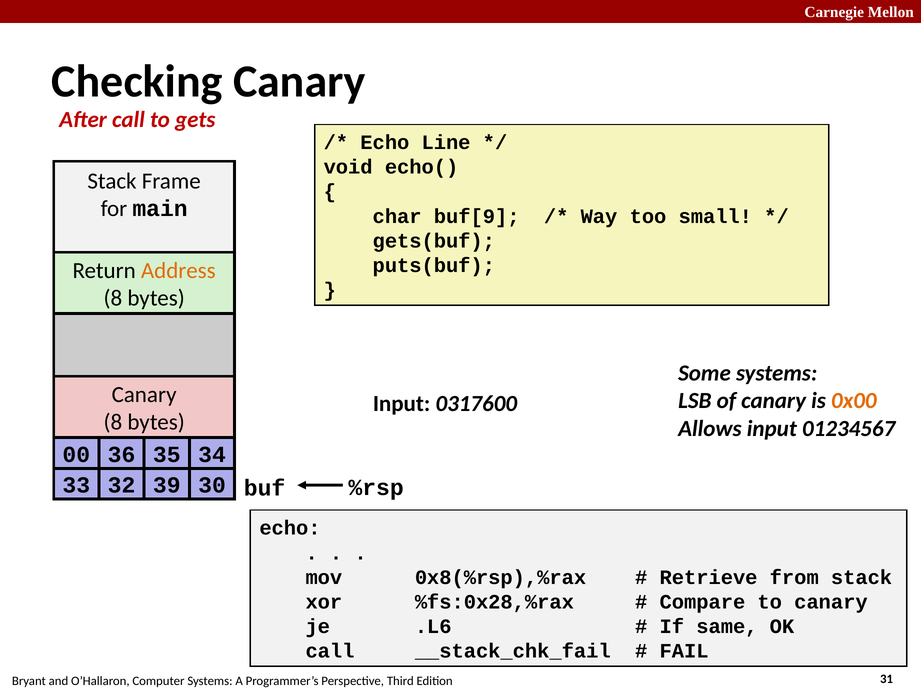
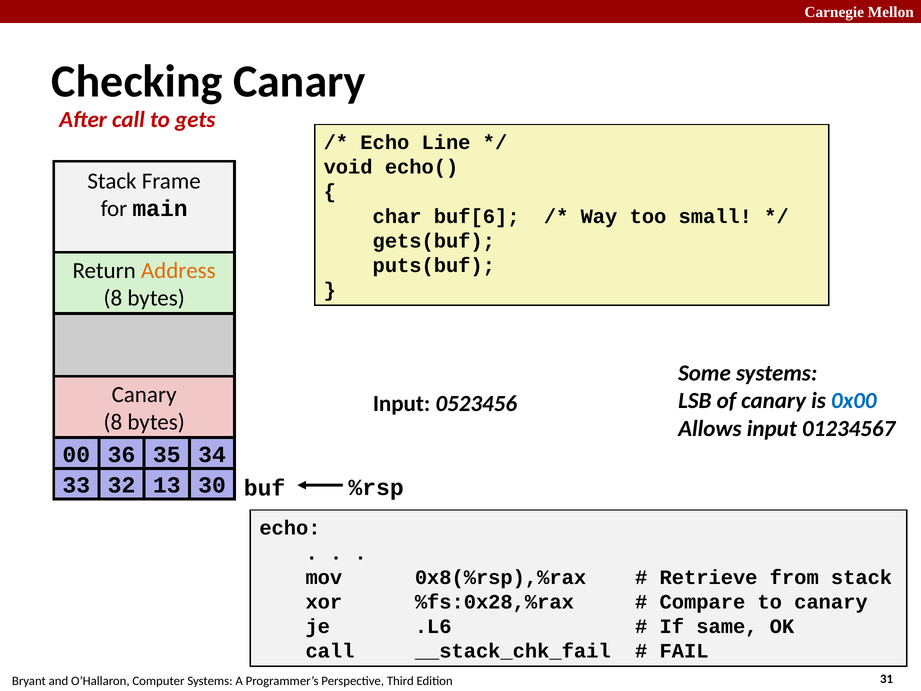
buf[9: buf[9 -> buf[6
0x00 colour: orange -> blue
0317600: 0317600 -> 0523456
39: 39 -> 13
